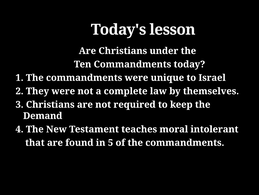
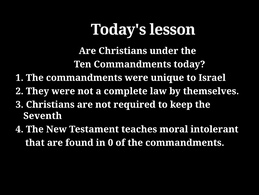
Demand: Demand -> Seventh
5: 5 -> 0
